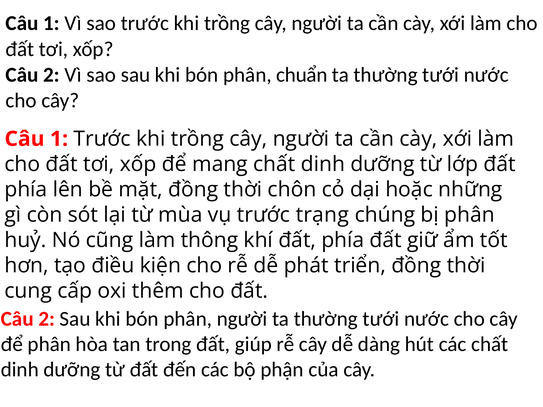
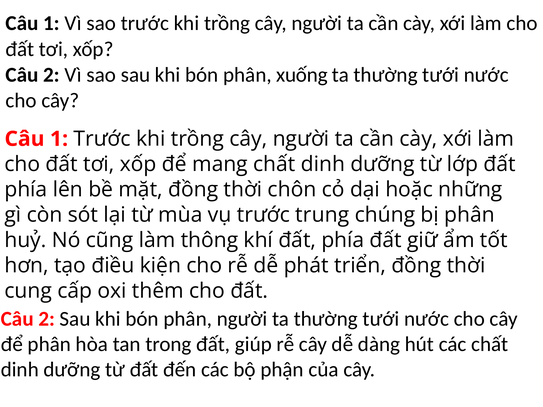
chuẩn: chuẩn -> xuống
trạng: trạng -> trung
